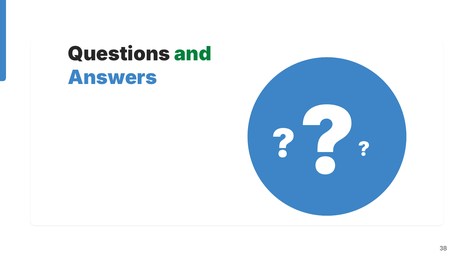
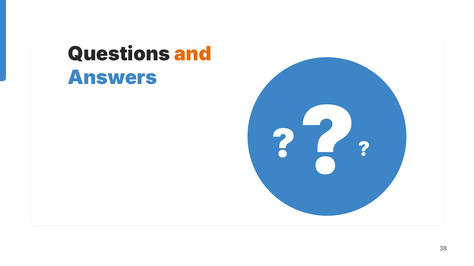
and colour: green -> orange
